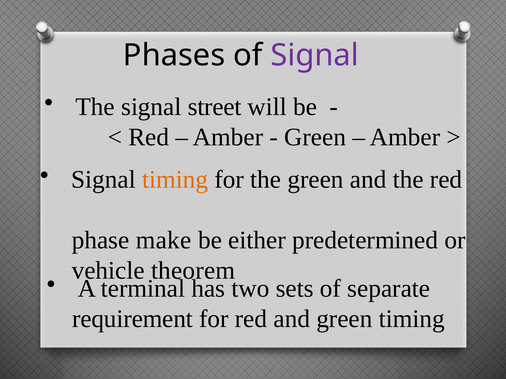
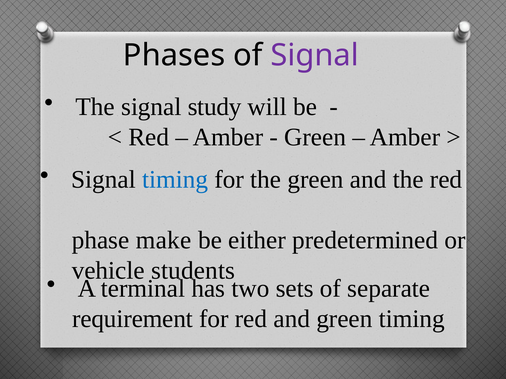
street: street -> study
timing at (175, 180) colour: orange -> blue
theorem: theorem -> students
